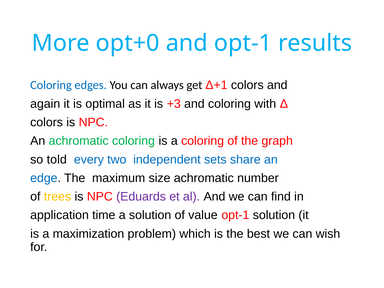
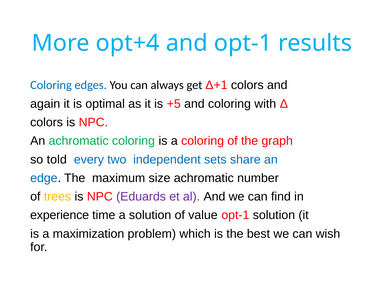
opt+0: opt+0 -> opt+4
+3: +3 -> +5
application: application -> experience
